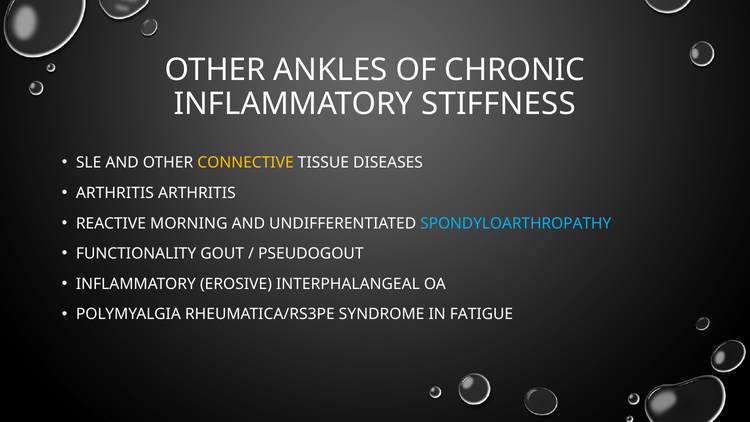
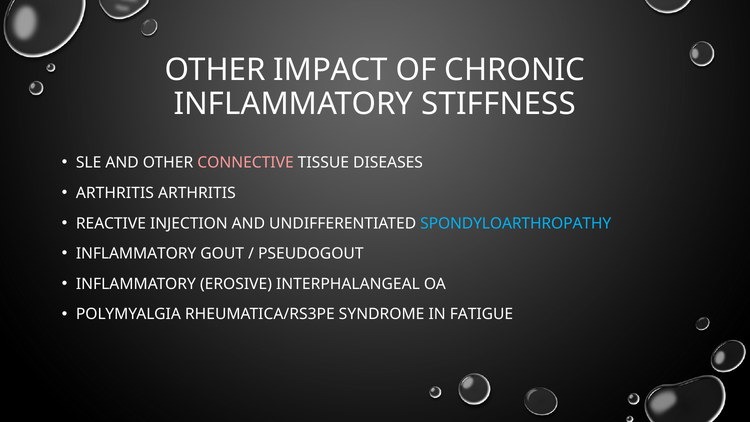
ANKLES: ANKLES -> IMPACT
CONNECTIVE colour: yellow -> pink
MORNING: MORNING -> INJECTION
FUNCTIONALITY at (136, 254): FUNCTIONALITY -> INFLAMMATORY
